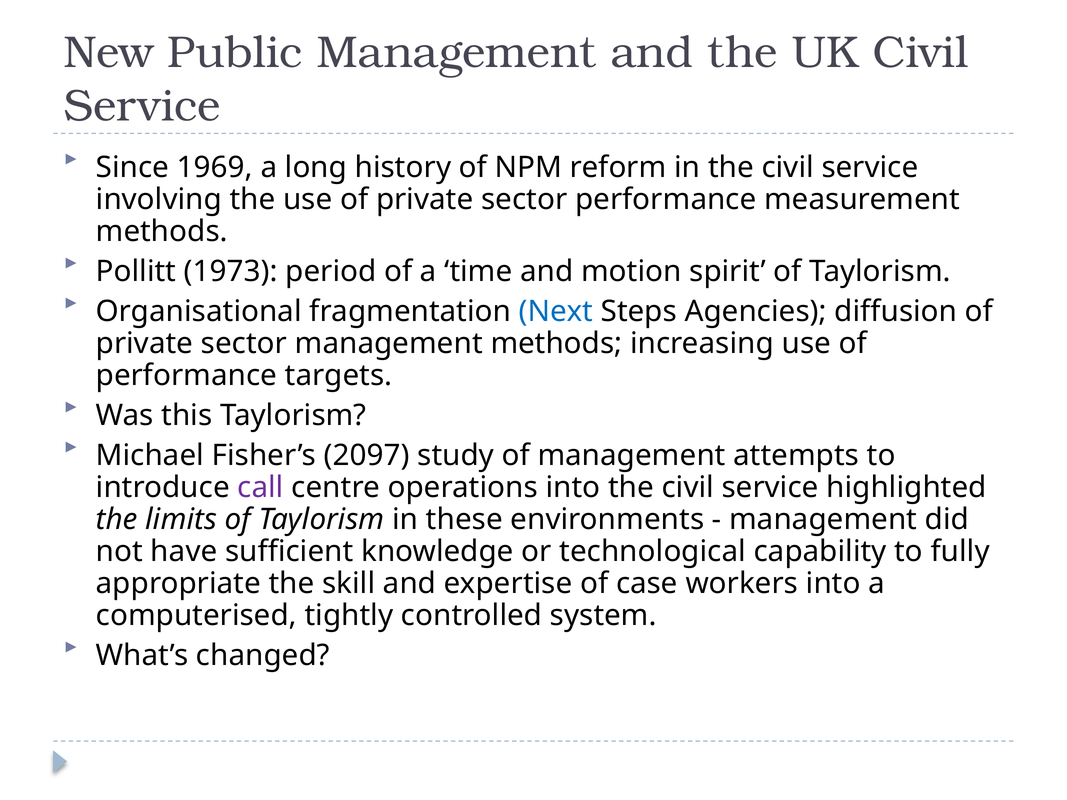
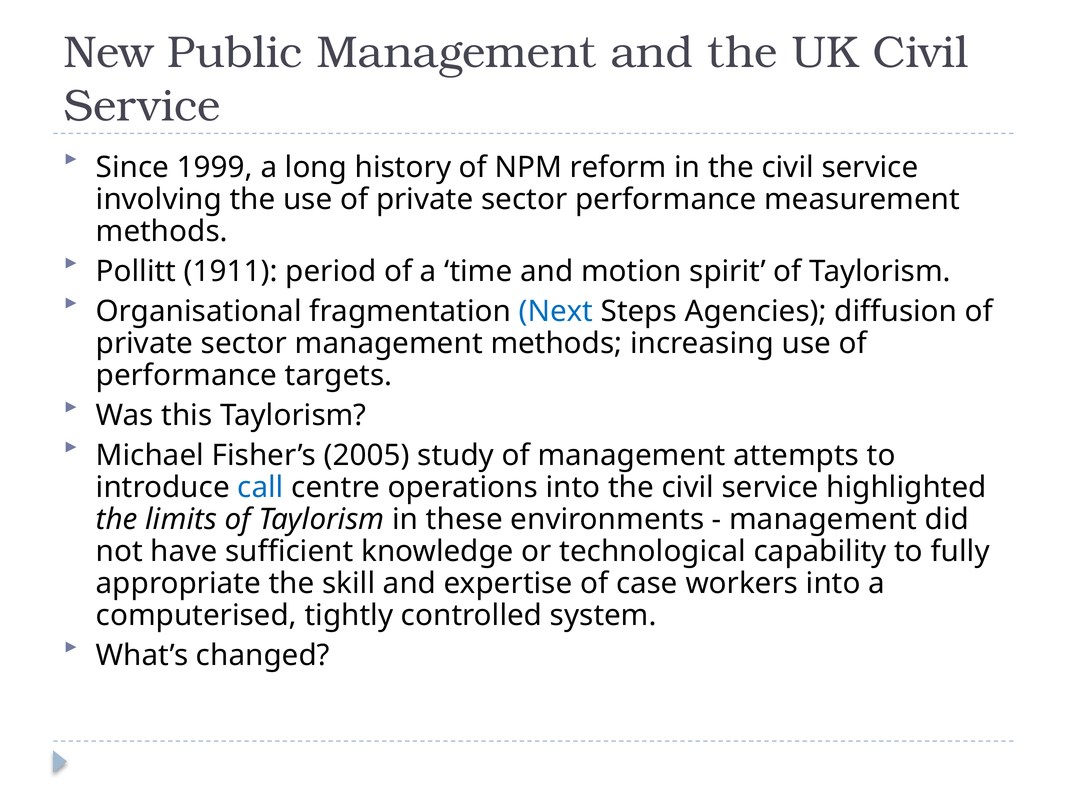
1969: 1969 -> 1999
1973: 1973 -> 1911
2097: 2097 -> 2005
call colour: purple -> blue
